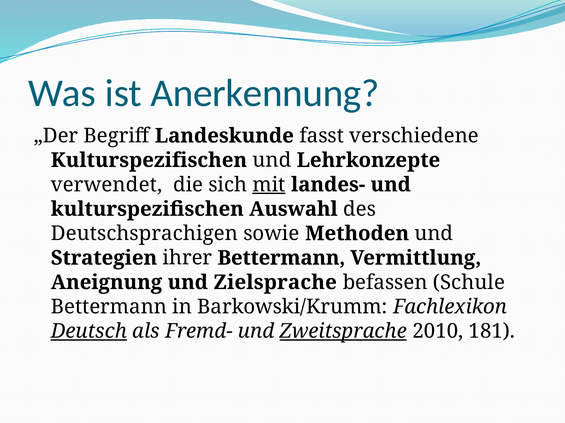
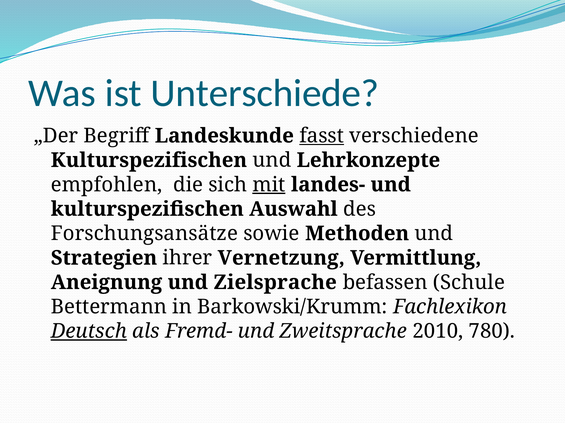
Anerkennung: Anerkennung -> Unterschiede
fasst underline: none -> present
verwendet: verwendet -> empfohlen
Deutschsprachigen: Deutschsprachigen -> Forschungsansätze
ihrer Bettermann: Bettermann -> Vernetzung
Zweitsprache underline: present -> none
181: 181 -> 780
